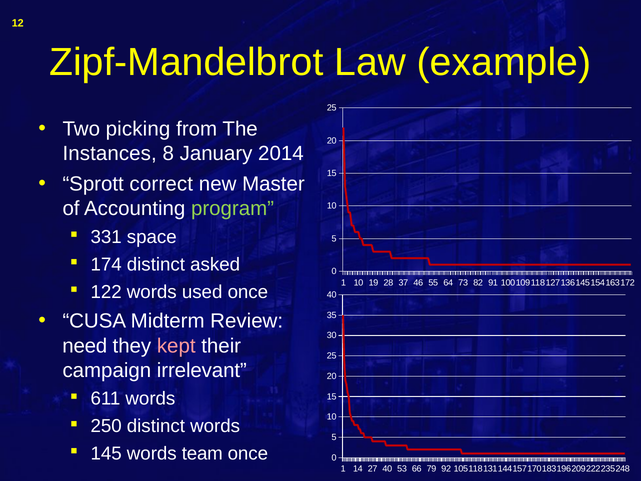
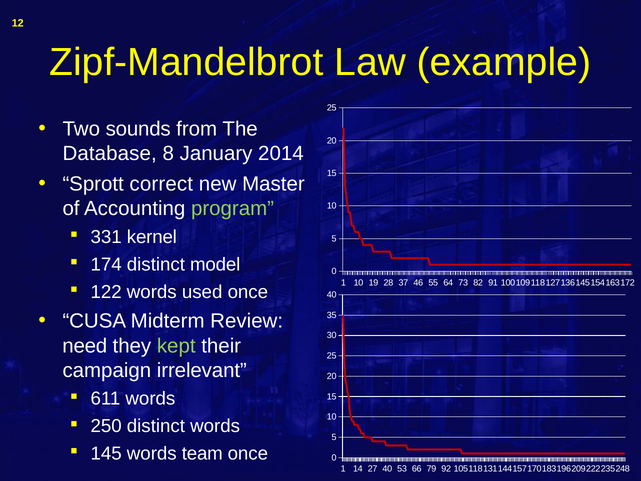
picking: picking -> sounds
Instances: Instances -> Database
space: space -> kernel
asked: asked -> model
kept colour: pink -> light green
